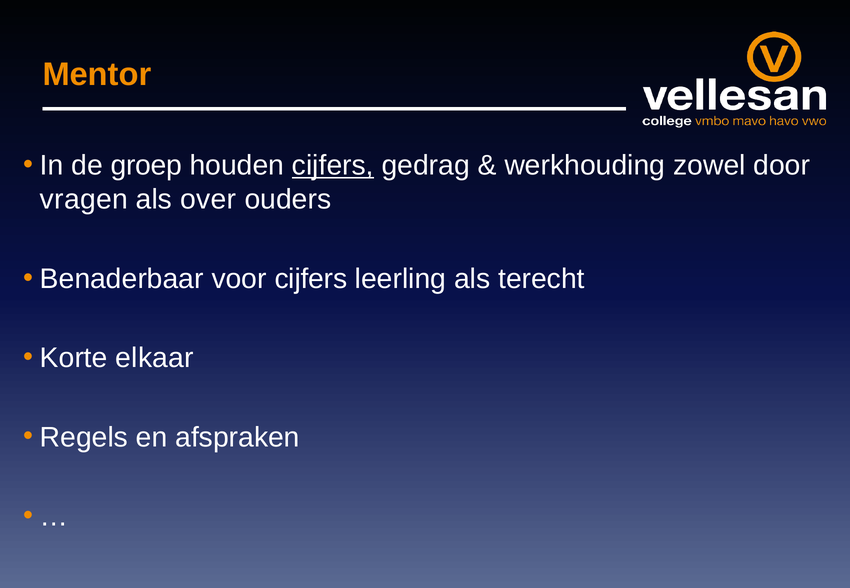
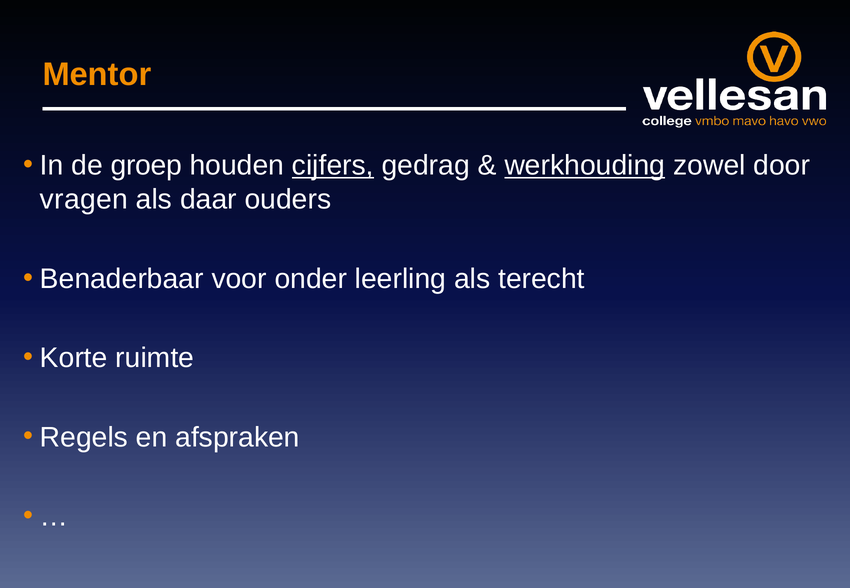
werkhouding underline: none -> present
over: over -> daar
voor cijfers: cijfers -> onder
elkaar: elkaar -> ruimte
